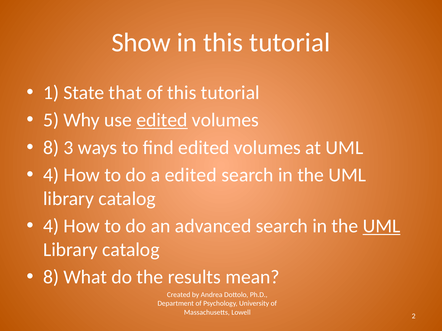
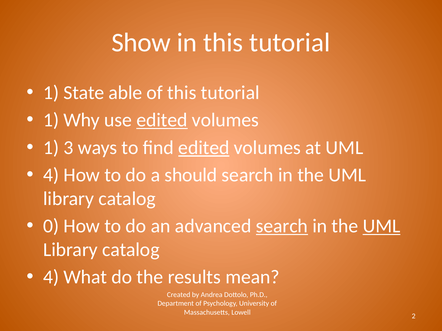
that: that -> able
5 at (51, 120): 5 -> 1
8 at (51, 148): 8 -> 1
edited at (204, 148) underline: none -> present
a edited: edited -> should
4 at (51, 226): 4 -> 0
search at (282, 226) underline: none -> present
8 at (51, 278): 8 -> 4
